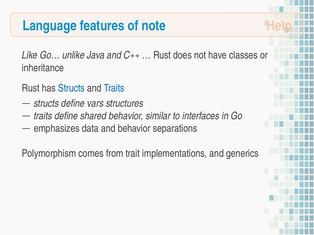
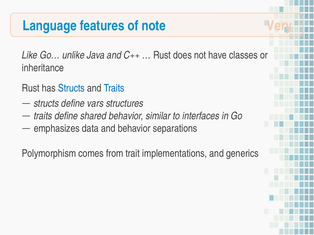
Help: Help -> Very
